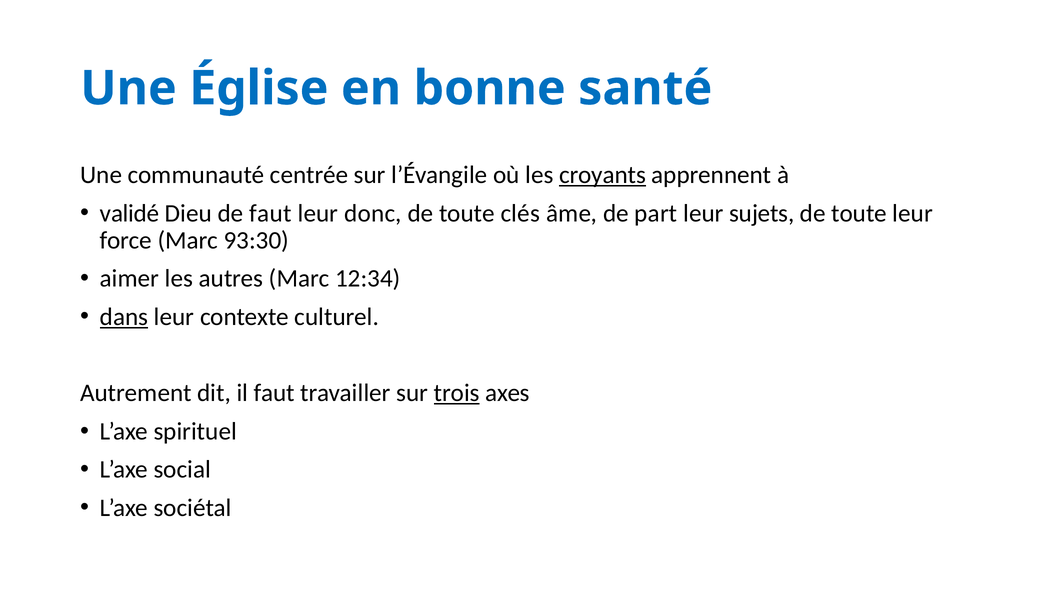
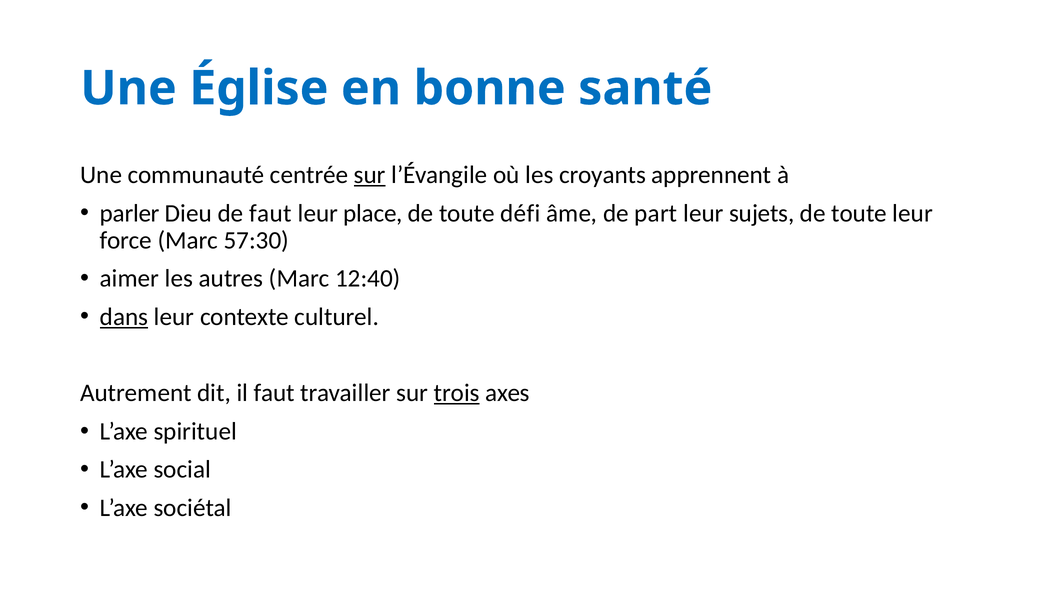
sur at (370, 175) underline: none -> present
croyants underline: present -> none
validé: validé -> parler
donc: donc -> place
clés: clés -> défi
93:30: 93:30 -> 57:30
12:34: 12:34 -> 12:40
